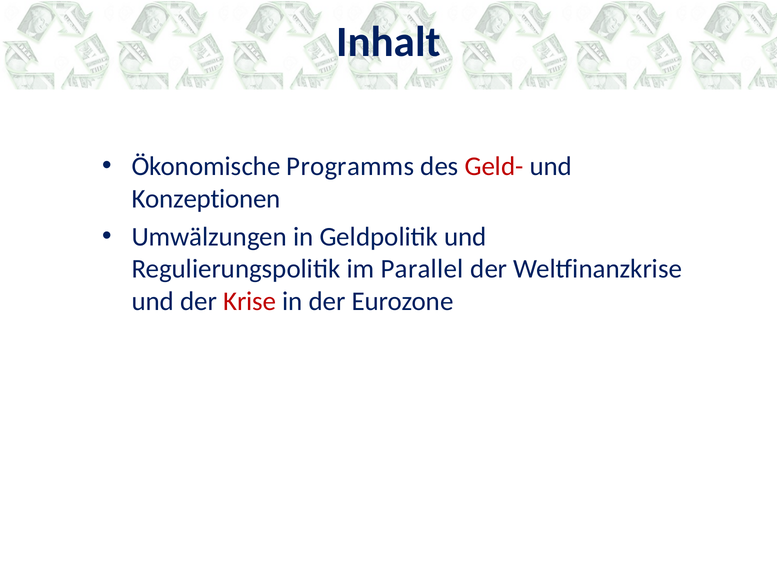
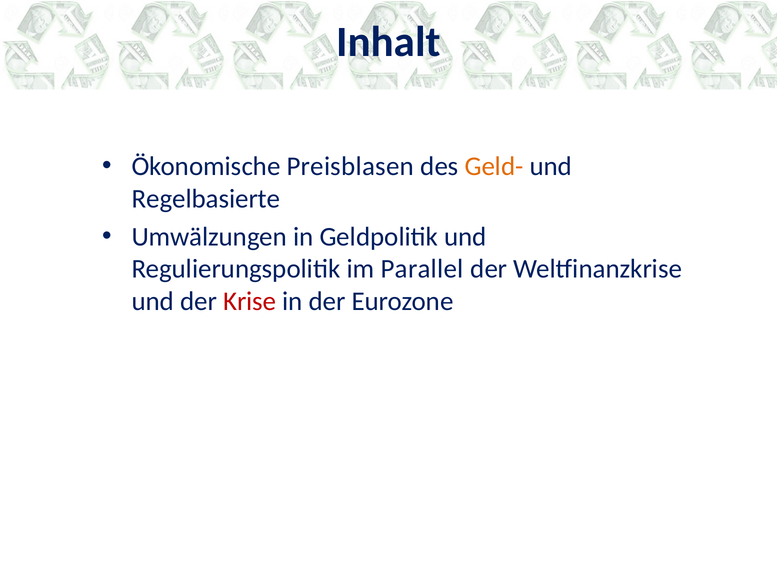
Programms: Programms -> Preisblasen
Geld- colour: red -> orange
Konzeptionen: Konzeptionen -> Regelbasierte
